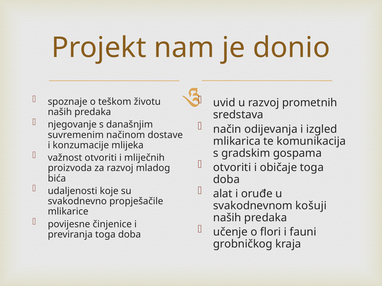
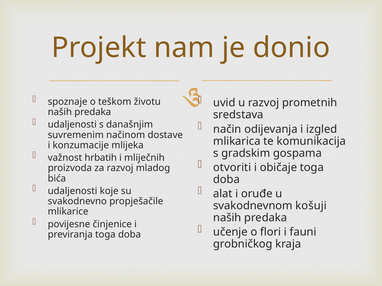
njegovanje at (72, 125): njegovanje -> udaljenosti
važnost otvoriti: otvoriti -> hrbatih
